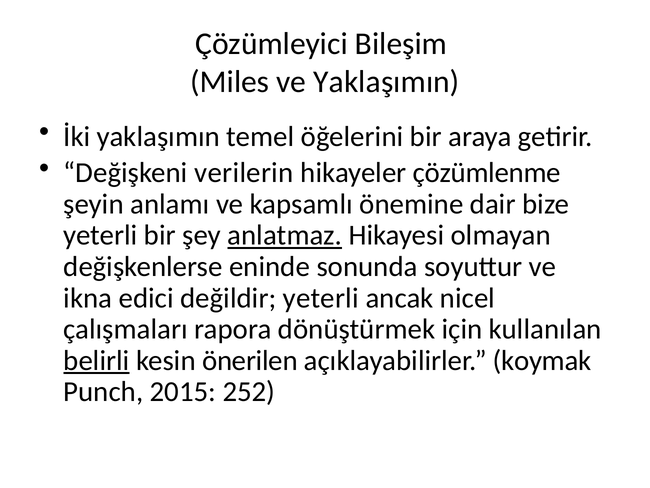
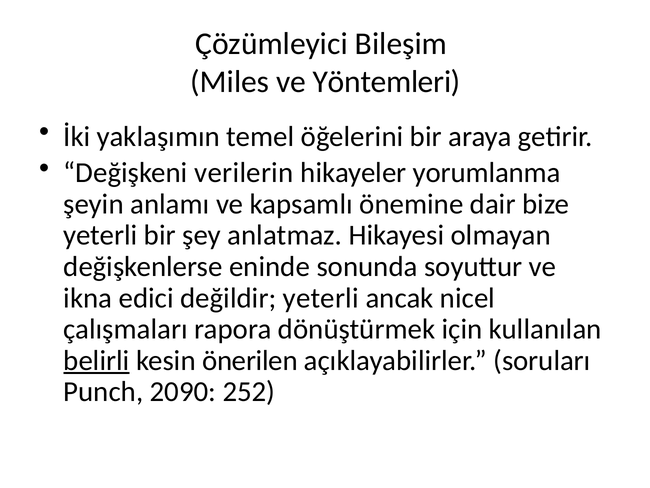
ve Yaklaşımın: Yaklaşımın -> Yöntemleri
çözümlenme: çözümlenme -> yorumlanma
anlatmaz underline: present -> none
koymak: koymak -> soruları
2015: 2015 -> 2090
